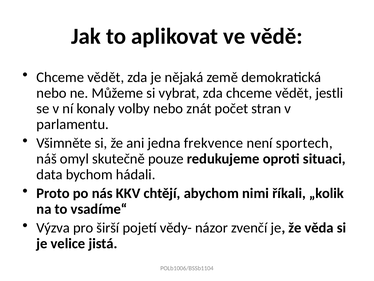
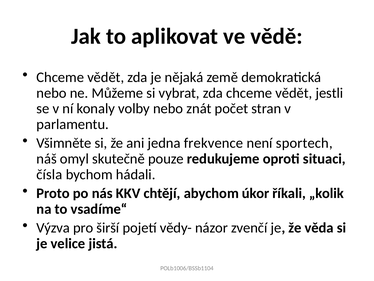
data: data -> čísla
nimi: nimi -> úkor
